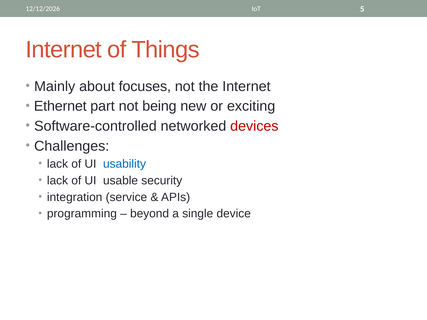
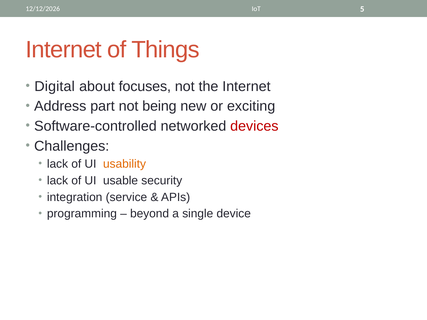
Mainly: Mainly -> Digital
Ethernet: Ethernet -> Address
usability colour: blue -> orange
